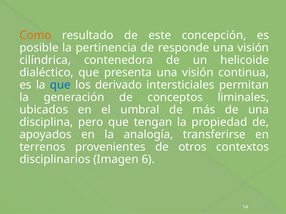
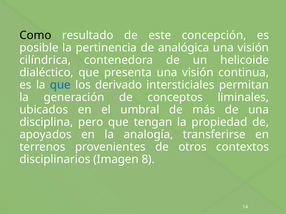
Como colour: orange -> black
responde: responde -> analógica
6: 6 -> 8
